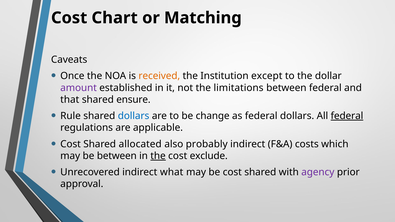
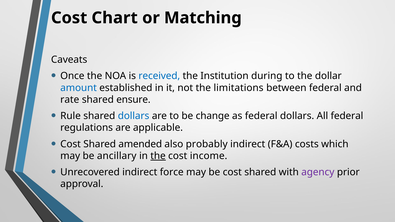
received colour: orange -> blue
except: except -> during
amount colour: purple -> blue
that: that -> rate
federal at (347, 116) underline: present -> none
allocated: allocated -> amended
be between: between -> ancillary
exclude: exclude -> income
what: what -> force
